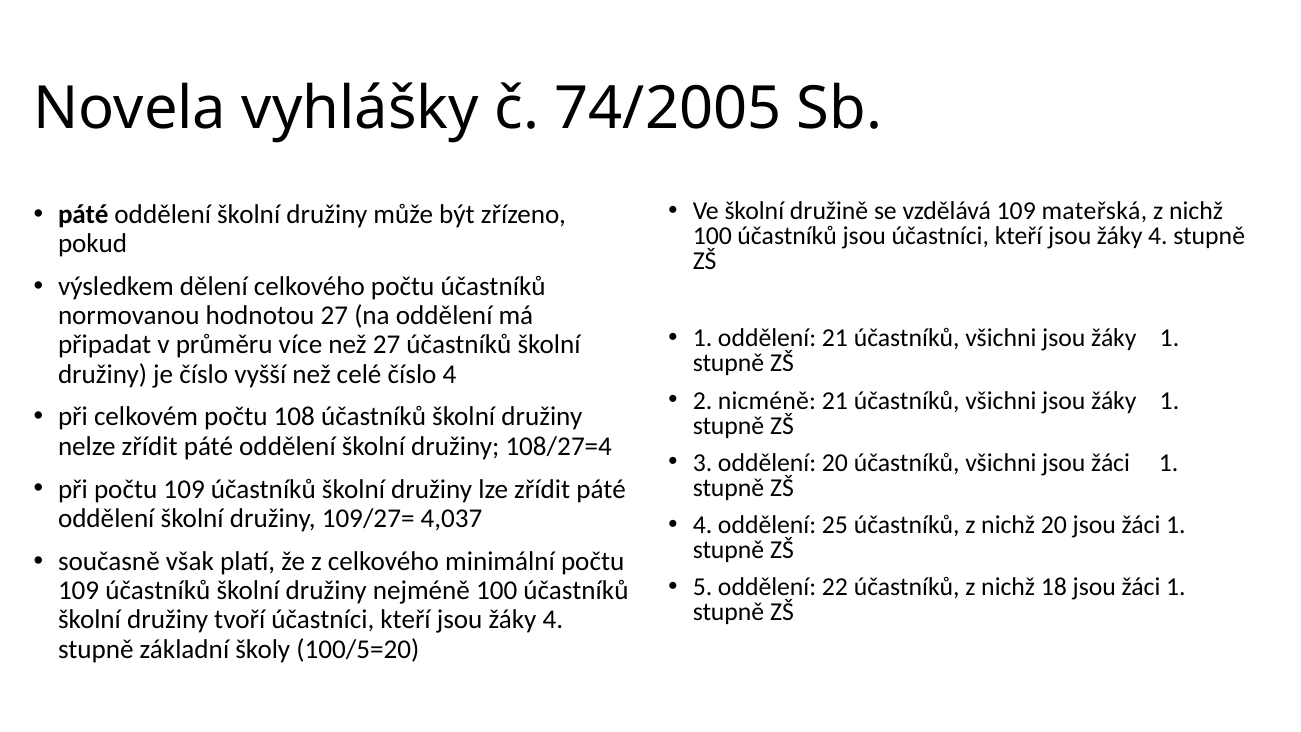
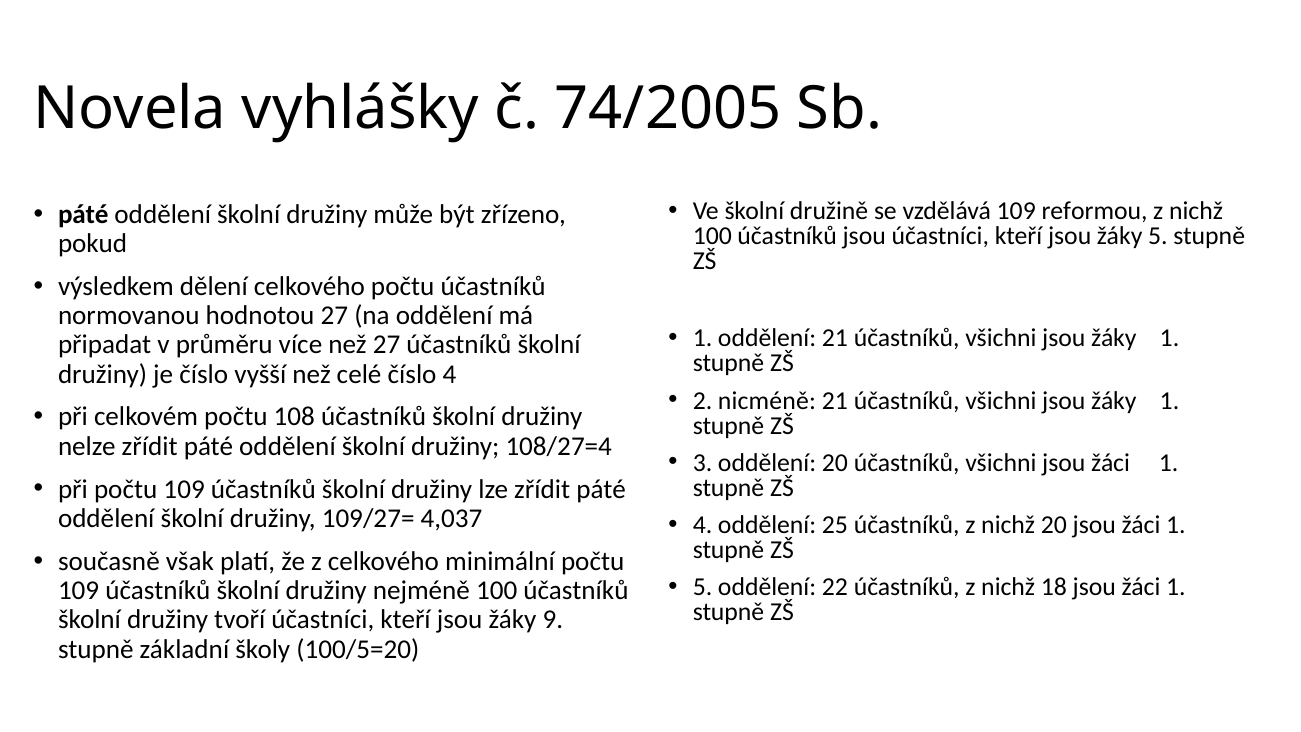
mateřská: mateřská -> reformou
4 at (1158, 236): 4 -> 5
4 at (553, 620): 4 -> 9
